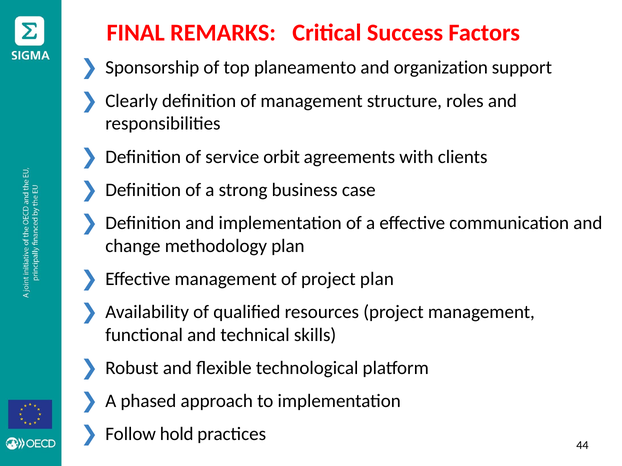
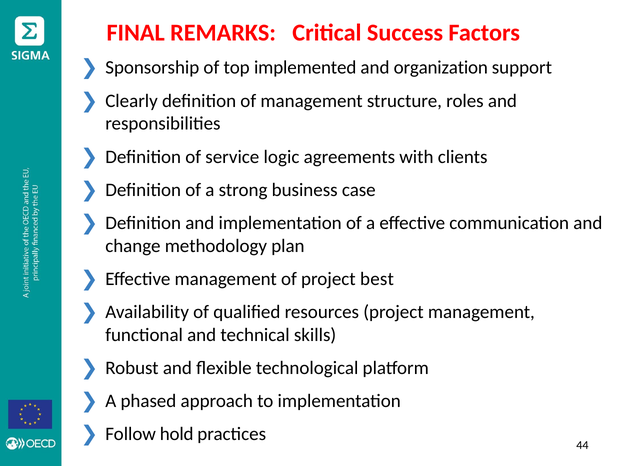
planeamento: planeamento -> implemented
orbit: orbit -> logic
project plan: plan -> best
